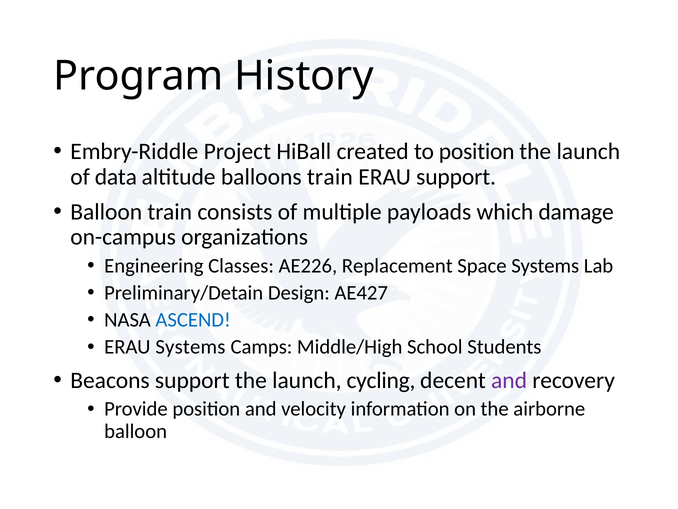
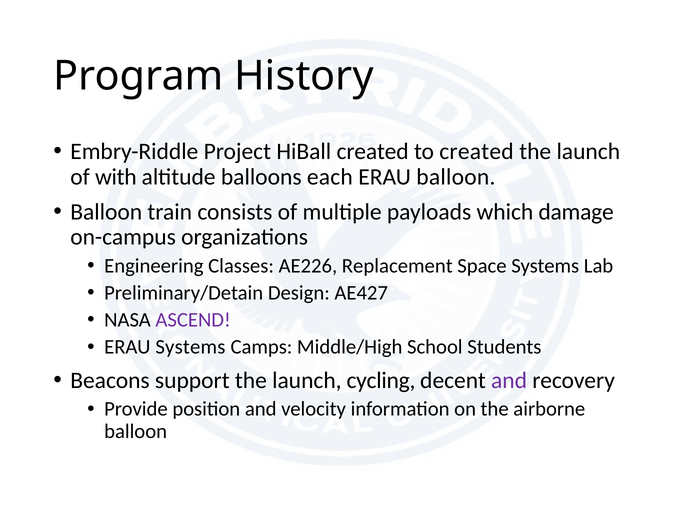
to position: position -> created
data: data -> with
balloons train: train -> each
ERAU support: support -> balloon
ASCEND colour: blue -> purple
